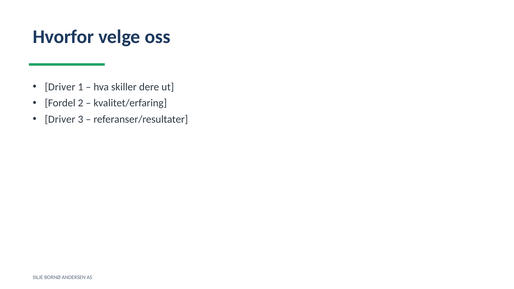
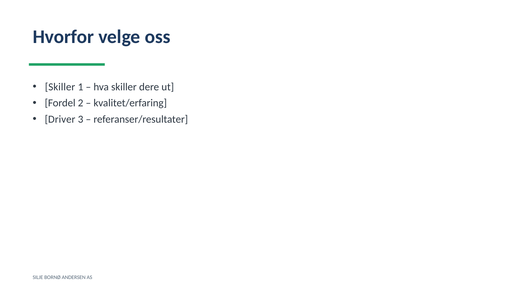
Driver at (60, 87): Driver -> Skiller
